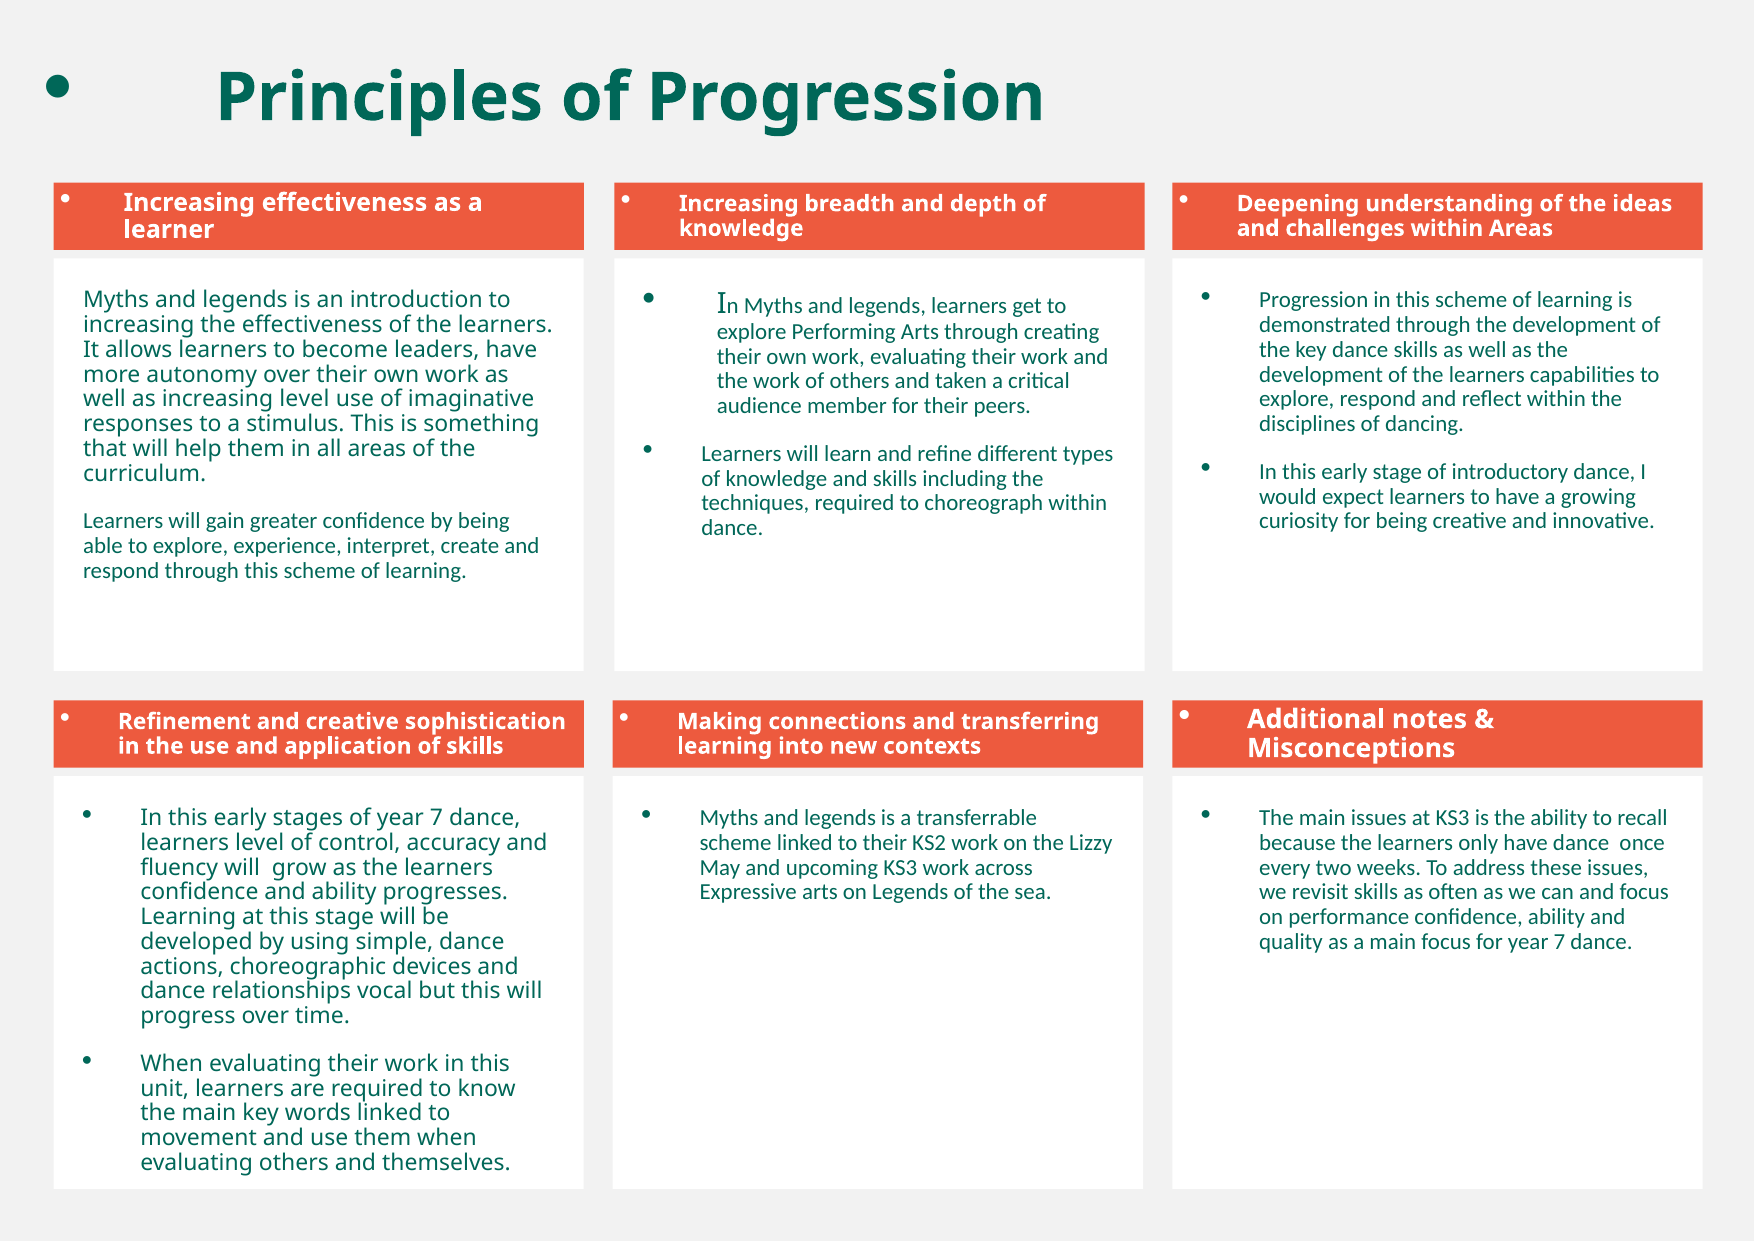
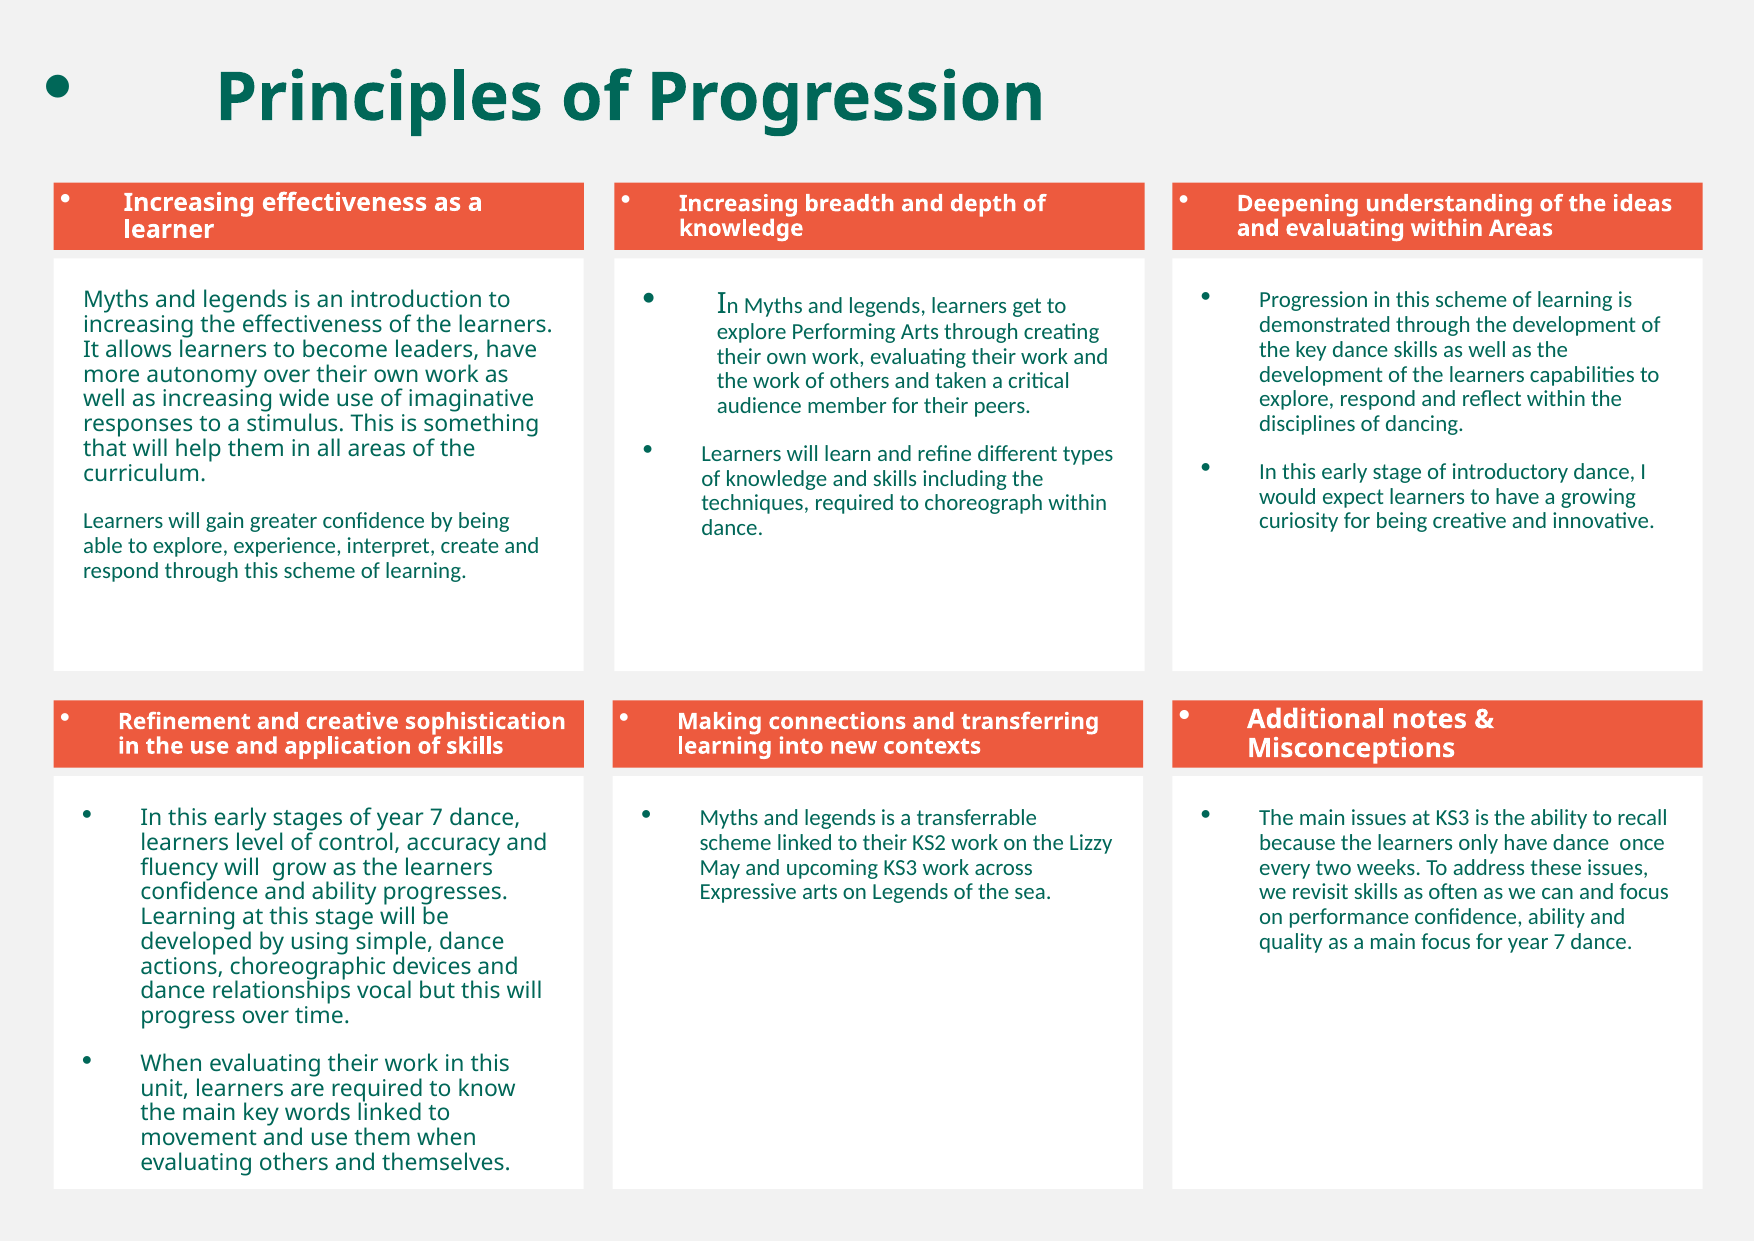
and challenges: challenges -> evaluating
increasing level: level -> wide
